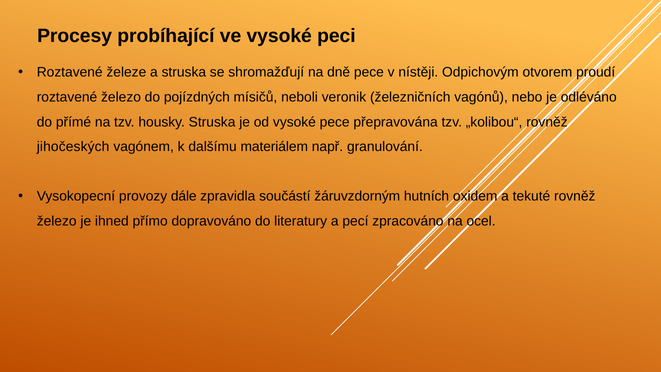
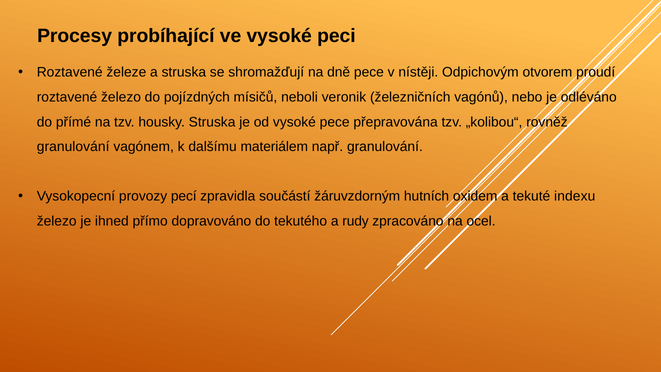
jihočeských at (73, 147): jihočeských -> granulování
dále: dále -> pecí
tekuté rovněž: rovněž -> indexu
literatury: literatury -> tekutého
pecí: pecí -> rudy
